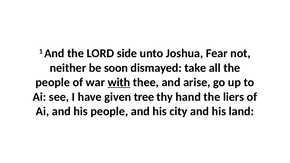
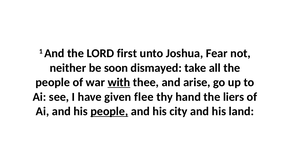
side: side -> first
tree: tree -> flee
people at (109, 111) underline: none -> present
